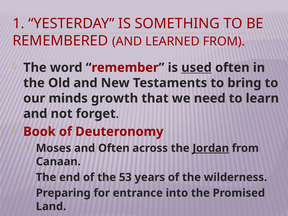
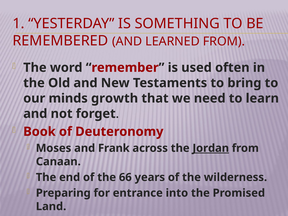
used at (197, 68) underline: present -> none
and Often: Often -> Frank
53: 53 -> 66
